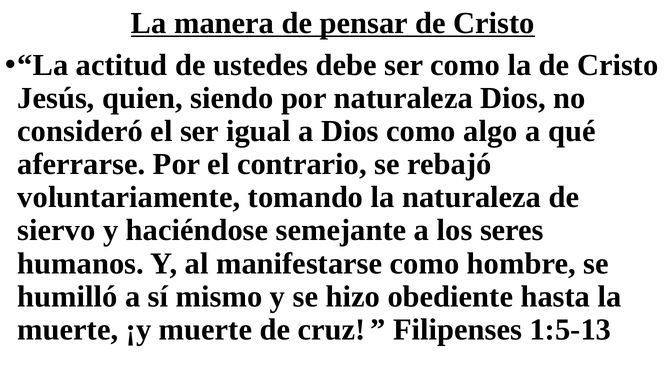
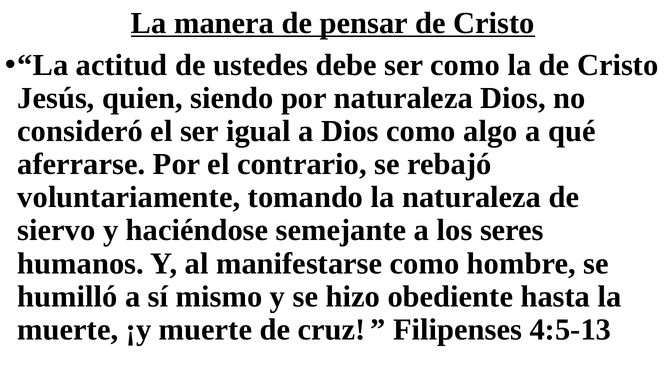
1:5-13: 1:5-13 -> 4:5-13
